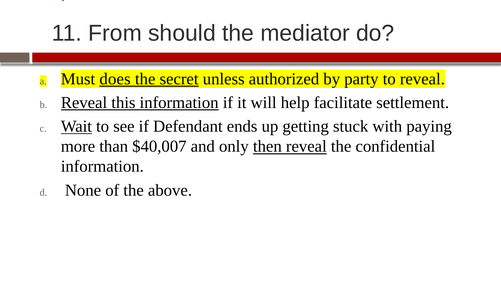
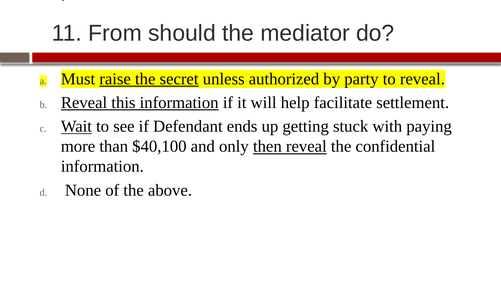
does: does -> raise
$40,007: $40,007 -> $40,100
